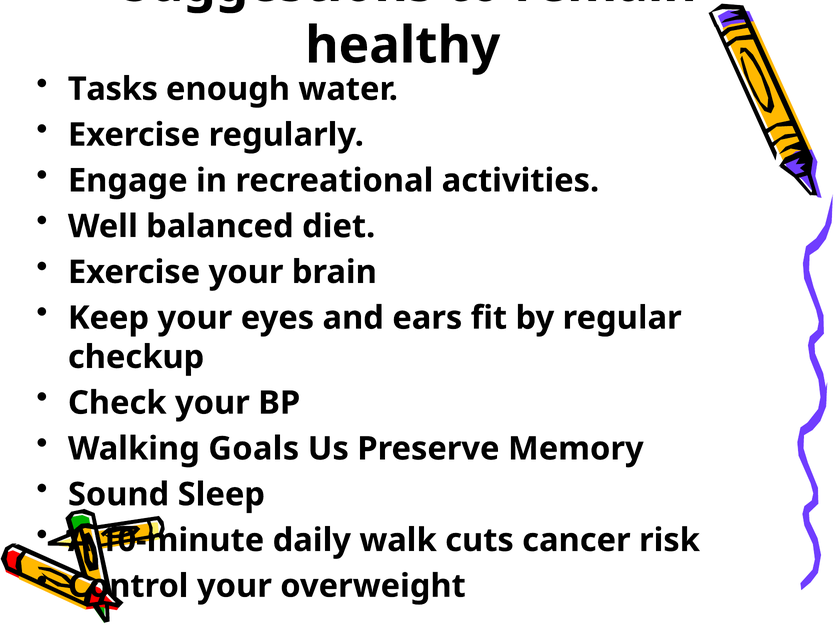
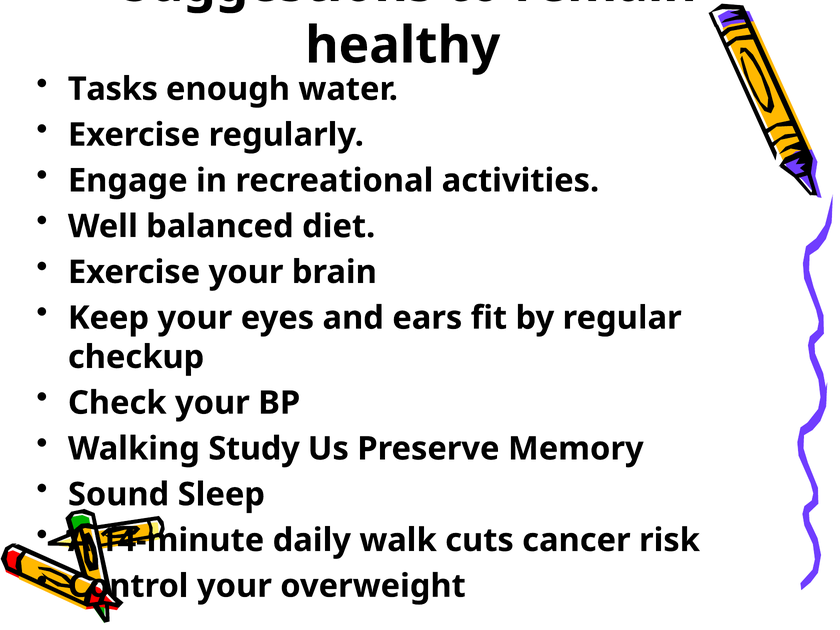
Goals: Goals -> Study
10-minute: 10-minute -> 14-minute
